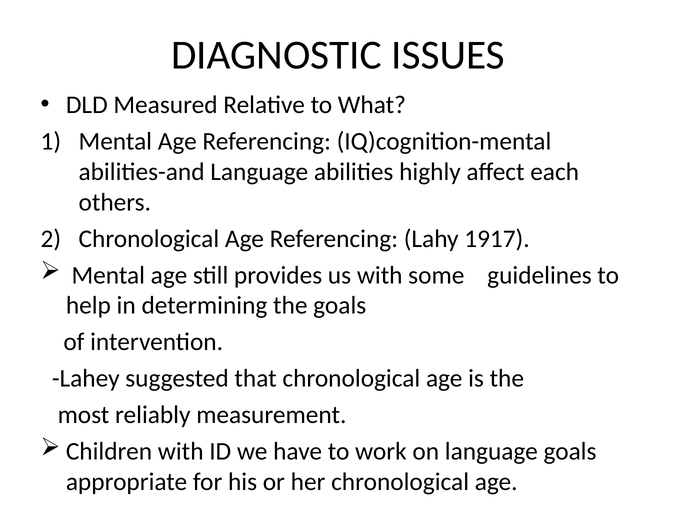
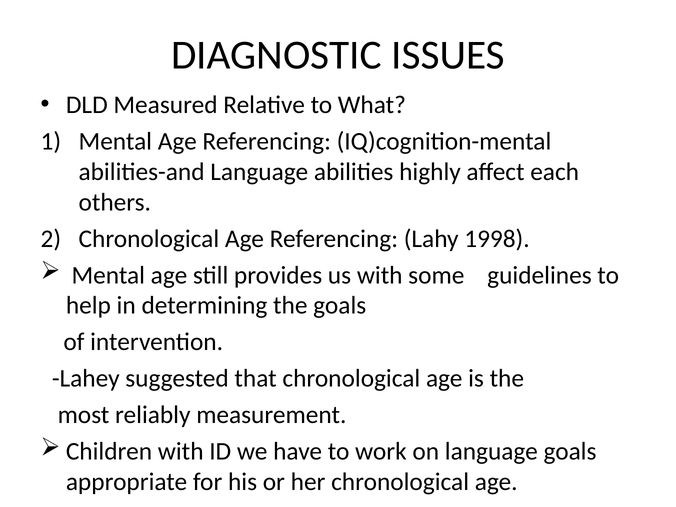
1917: 1917 -> 1998
